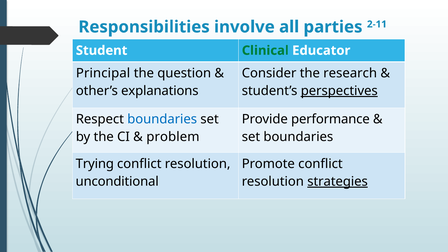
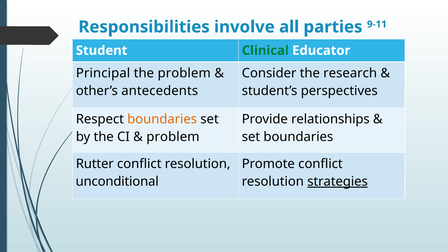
2-11: 2-11 -> 9-11
the question: question -> problem
explanations: explanations -> antecedents
perspectives underline: present -> none
boundaries at (162, 119) colour: blue -> orange
performance: performance -> relationships
Trying: Trying -> Rutter
